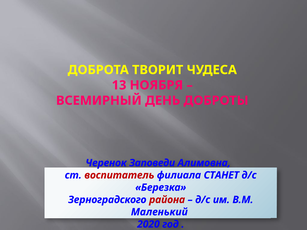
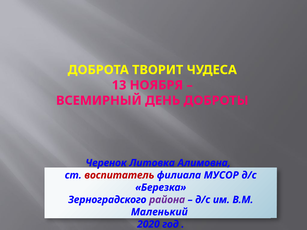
Черенок Заповеди: Заповеди -> Литовка
СТАНЕТ: СТАНЕТ -> МУСОР
района colour: red -> purple
